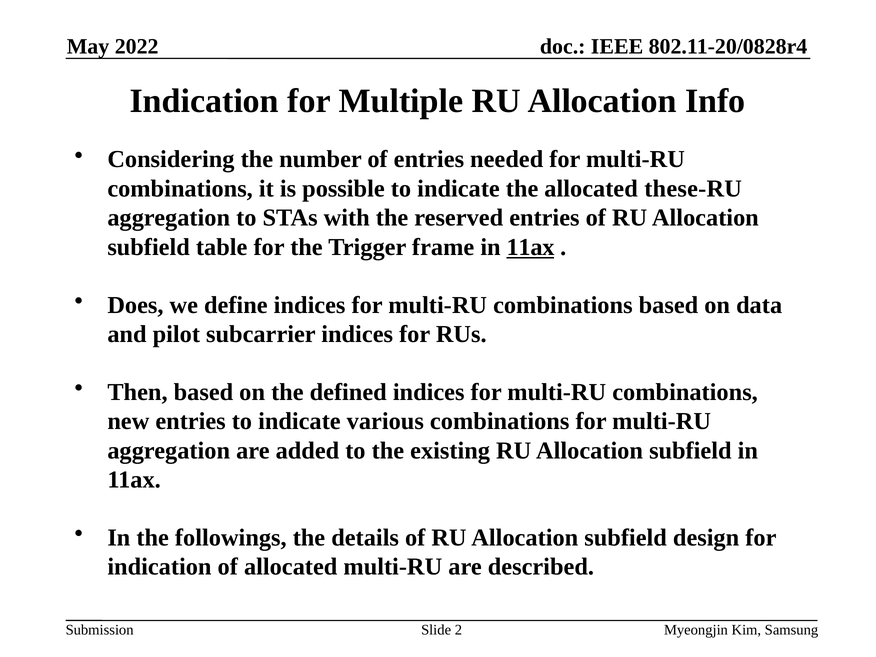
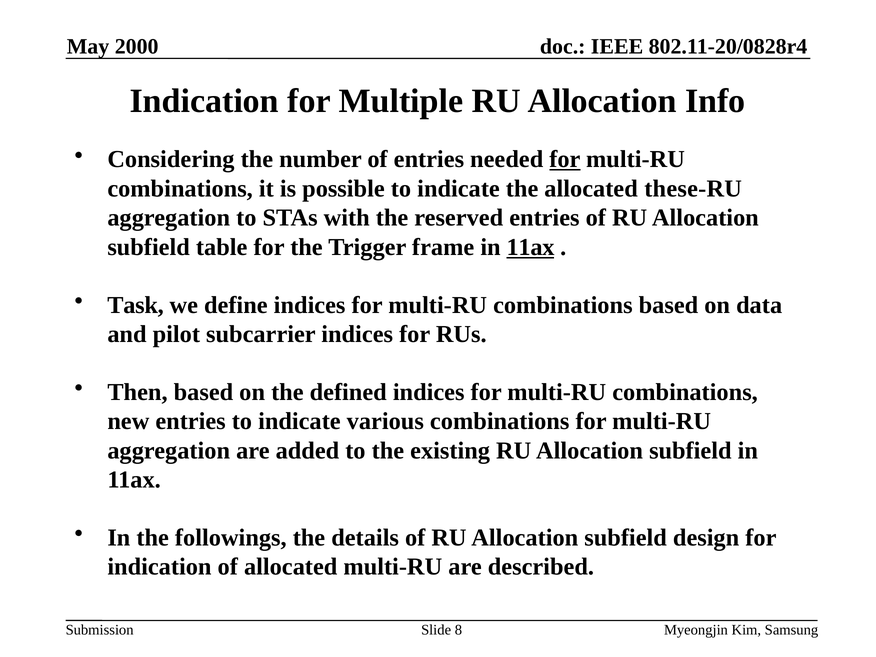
2022: 2022 -> 2000
for at (565, 159) underline: none -> present
Does: Does -> Task
2: 2 -> 8
